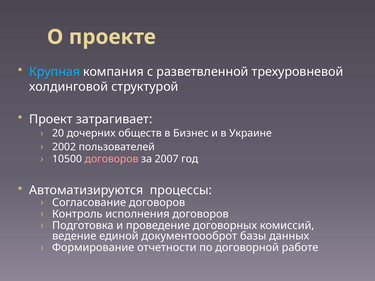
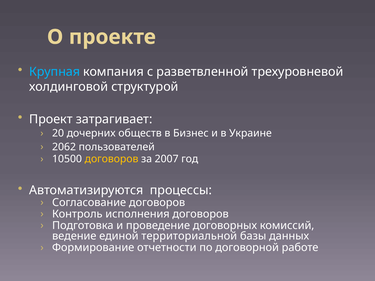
2002: 2002 -> 2062
договоров at (112, 159) colour: pink -> yellow
документоооброт: документоооброт -> территориальной
